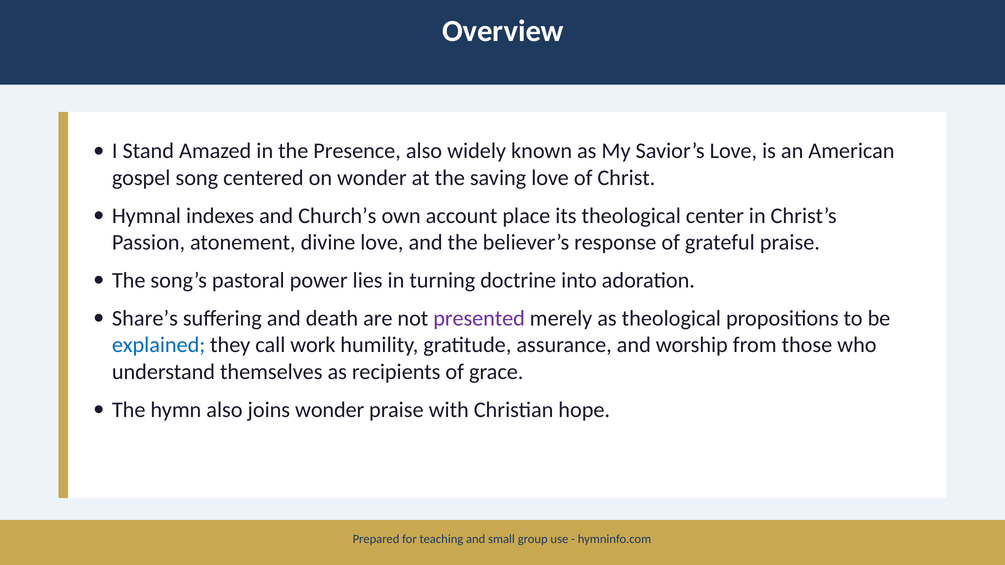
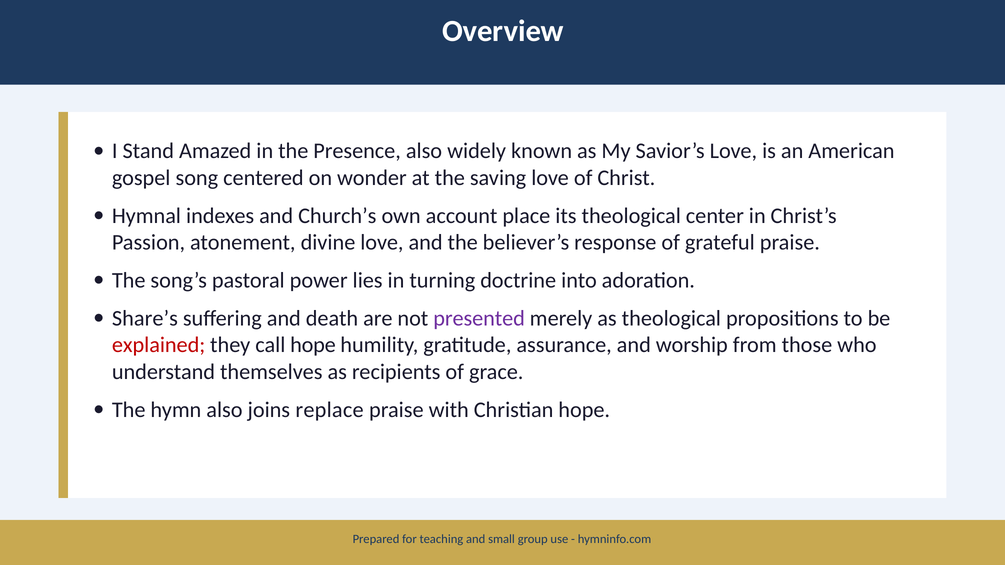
explained colour: blue -> red
call work: work -> hope
joins wonder: wonder -> replace
